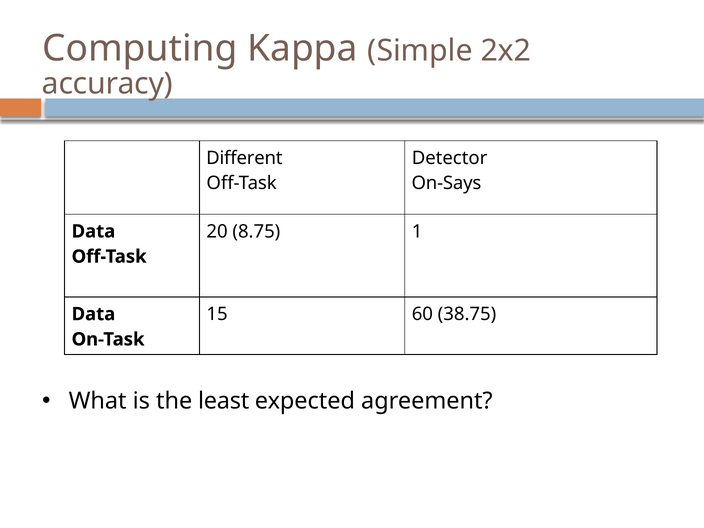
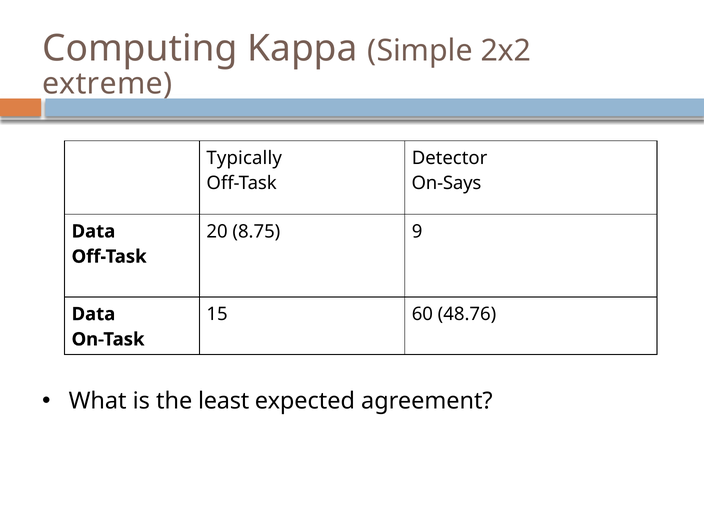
accuracy: accuracy -> extreme
Different: Different -> Typically
1: 1 -> 9
38.75: 38.75 -> 48.76
